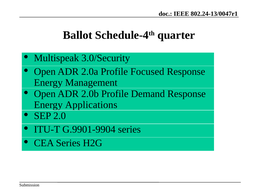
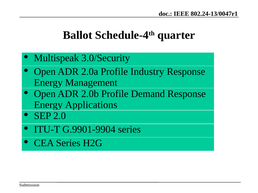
Focused: Focused -> Industry
